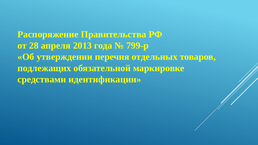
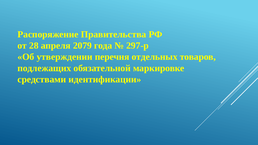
2013: 2013 -> 2079
799-р: 799-р -> 297-р
